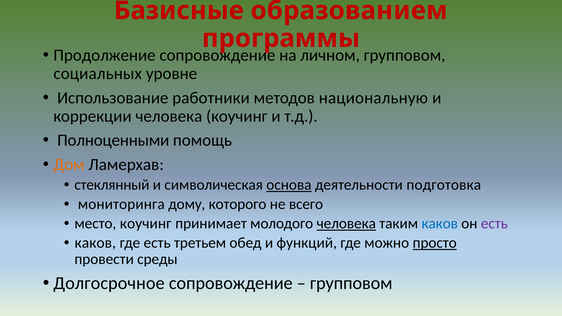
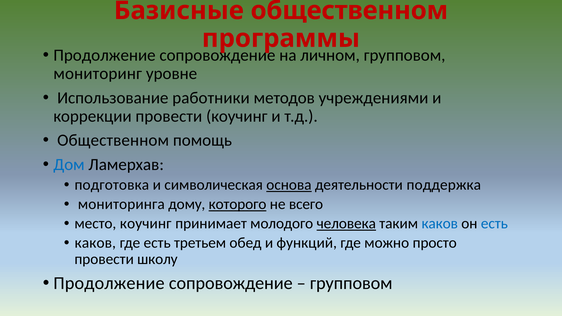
Базисные образованием: образованием -> общественном
социальных: социальных -> мониторинг
национальную: национальную -> учреждениями
коррекции человека: человека -> провести
Полноценными at (113, 140): Полноценными -> Общественном
Дом colour: orange -> blue
стеклянный: стеклянный -> подготовка
подготовка: подготовка -> поддержка
которого underline: none -> present
есть at (494, 224) colour: purple -> blue
просто underline: present -> none
среды: среды -> школу
Долгосрочное at (109, 283): Долгосрочное -> Продолжение
